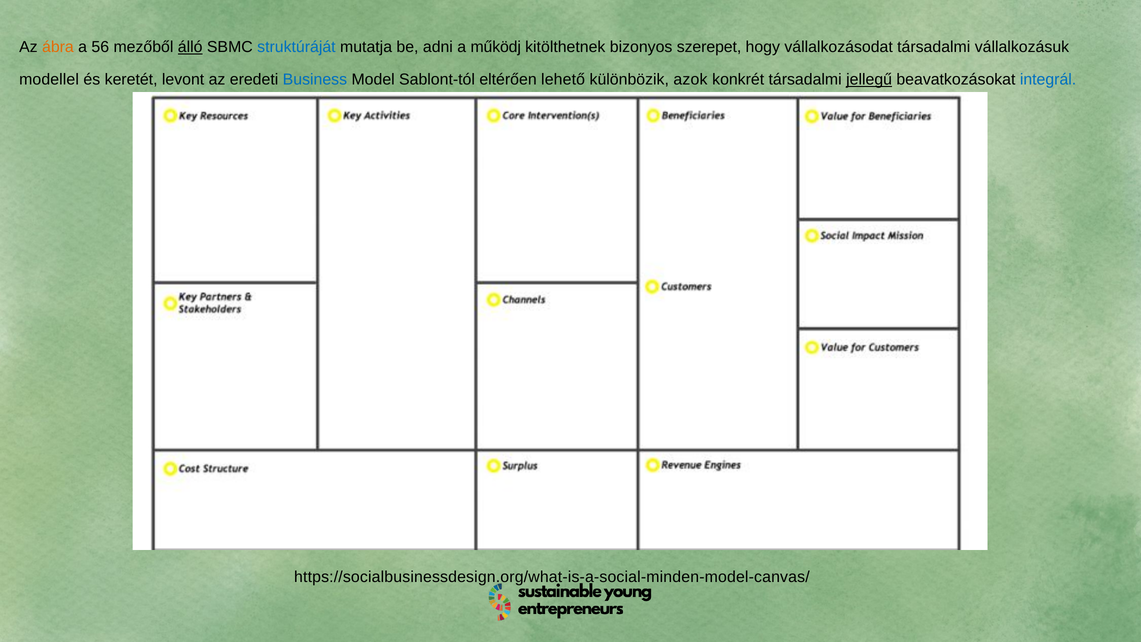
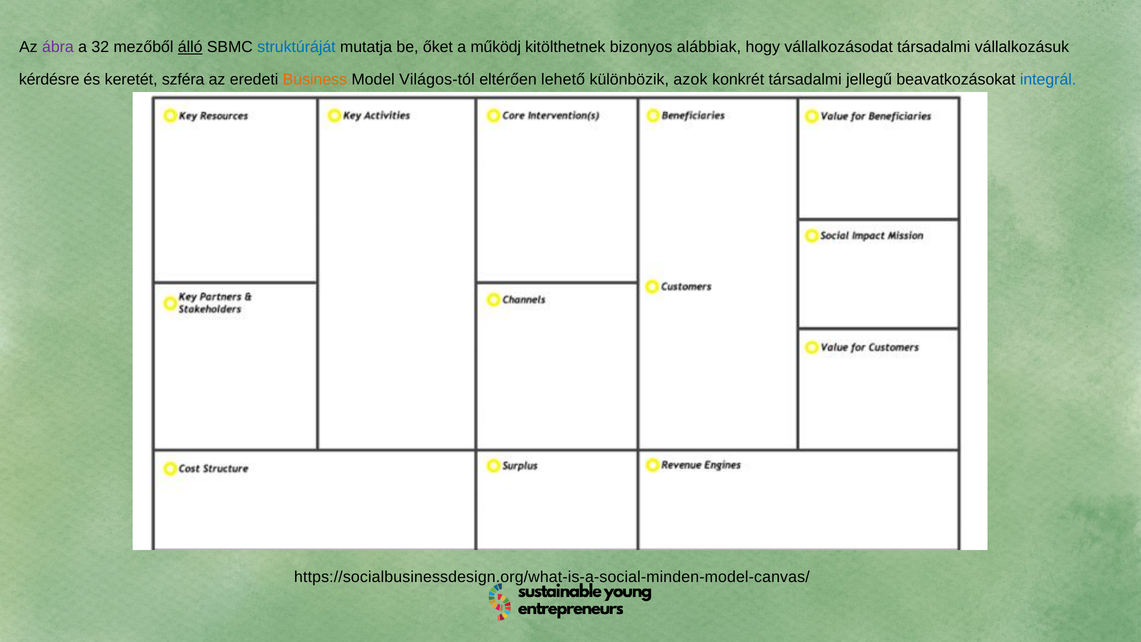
ábra colour: orange -> purple
56: 56 -> 32
adni: adni -> őket
szerepet: szerepet -> alábbiak
modellel: modellel -> kérdésre
levont: levont -> szféra
Business colour: blue -> orange
Sablont-tól: Sablont-tól -> Világos-tól
jellegű underline: present -> none
